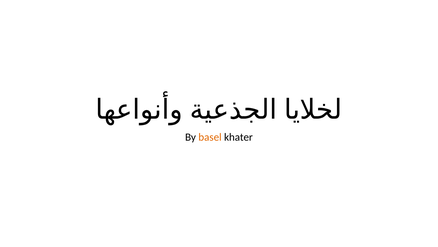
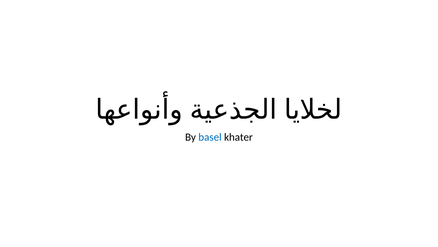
basel colour: orange -> blue
